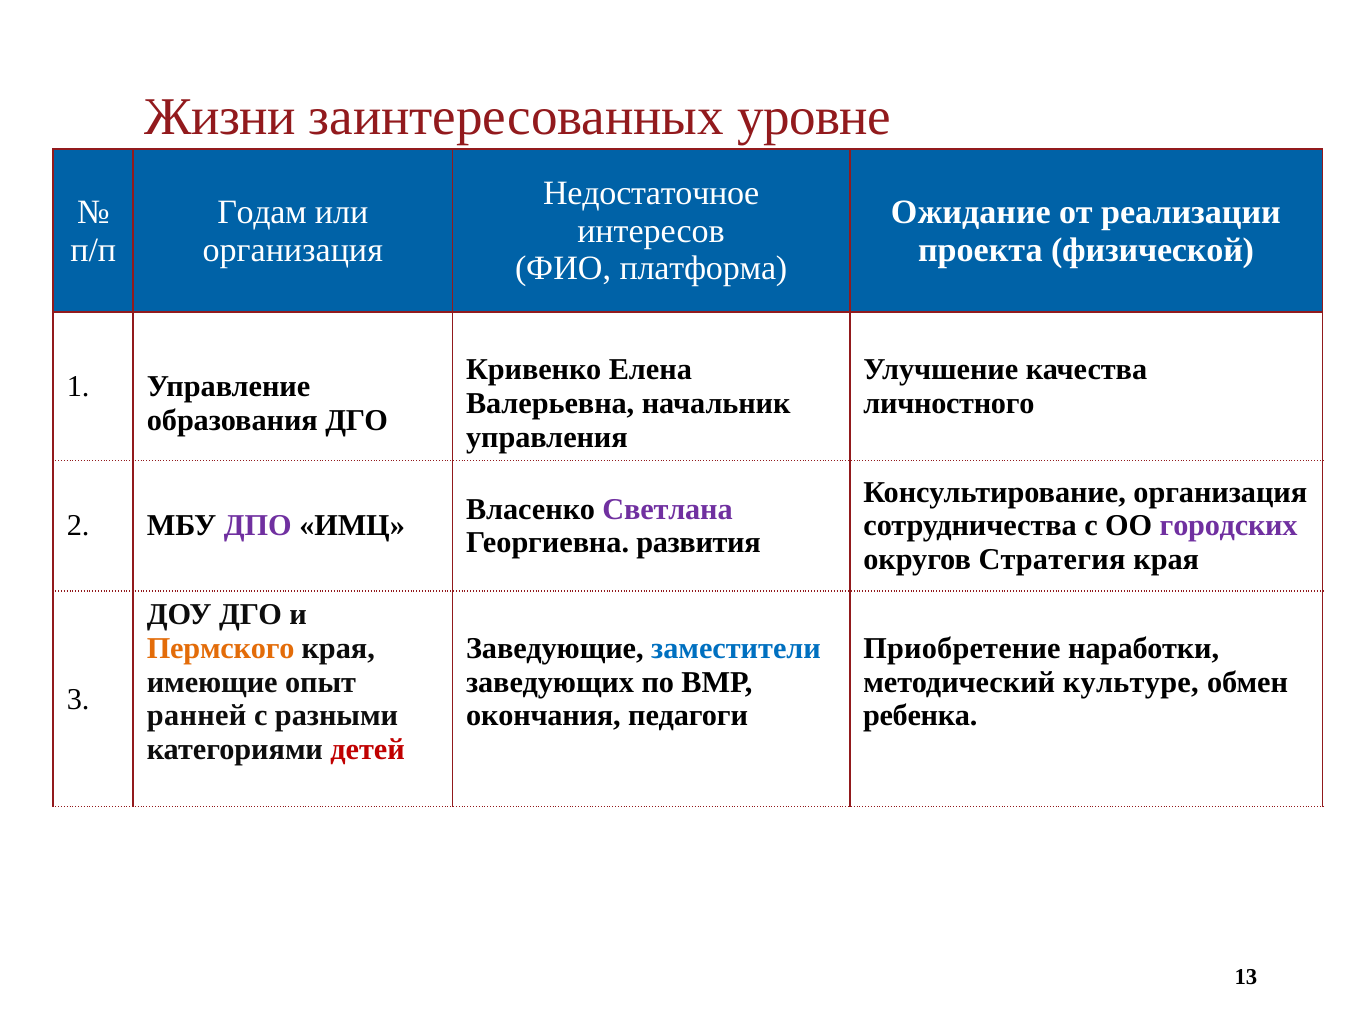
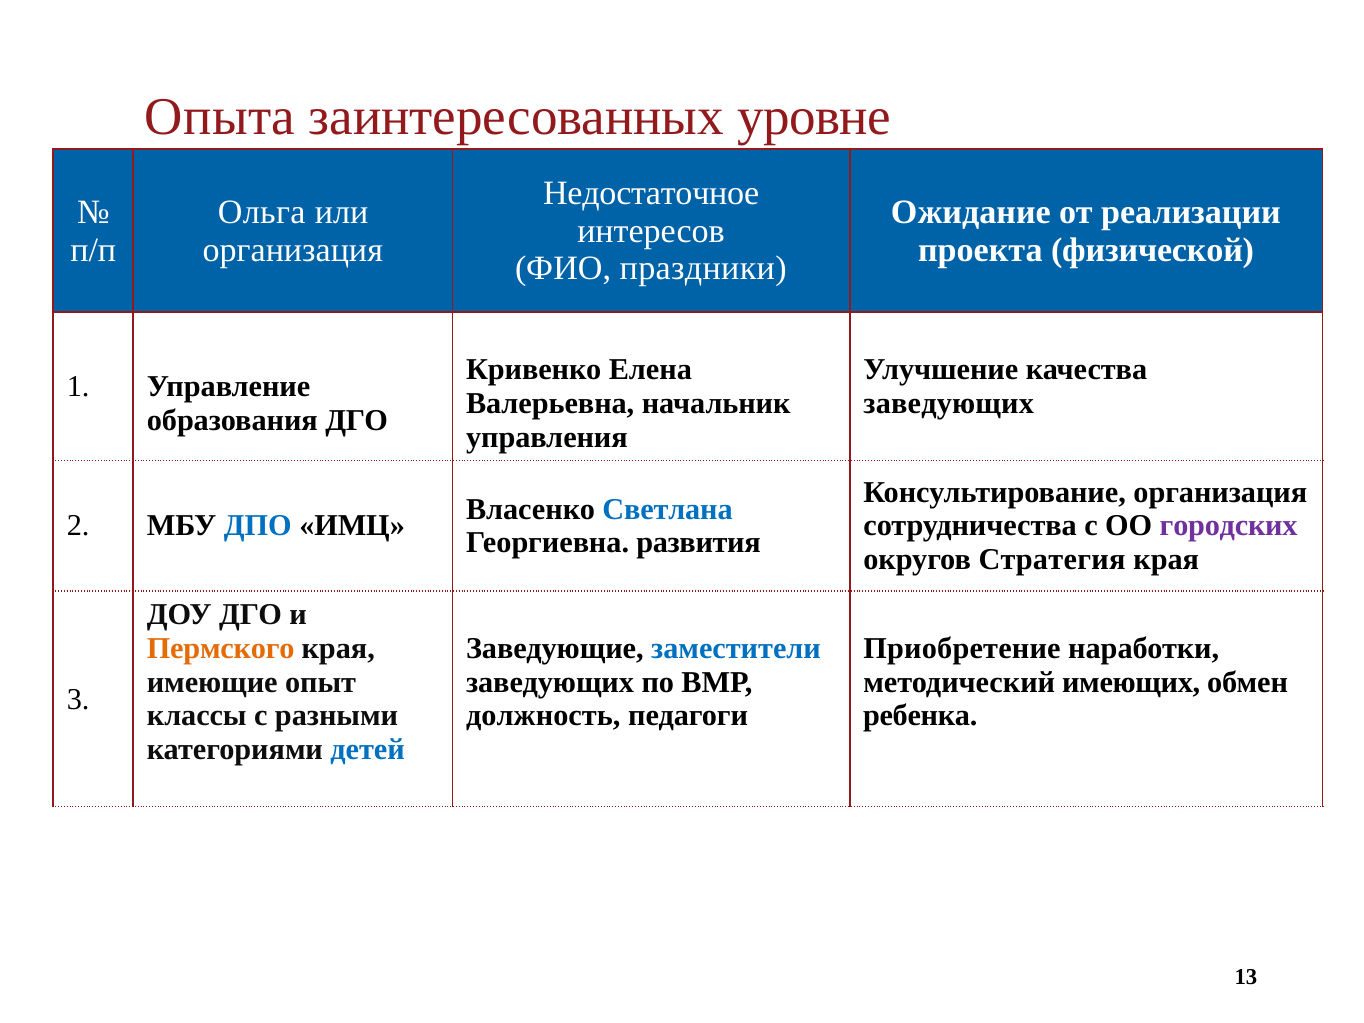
Жизни: Жизни -> Опыта
Годам: Годам -> Ольга
платформа: платформа -> праздники
личностного at (949, 403): личностного -> заведующих
Светлана colour: purple -> blue
ДПО colour: purple -> blue
культуре: культуре -> имеющих
ранней: ранней -> классы
окончания: окончания -> должность
детей colour: red -> blue
